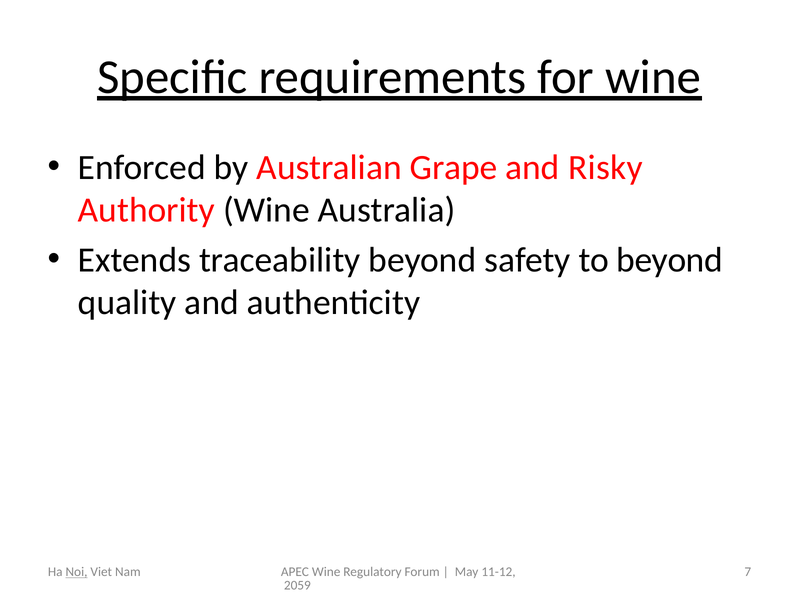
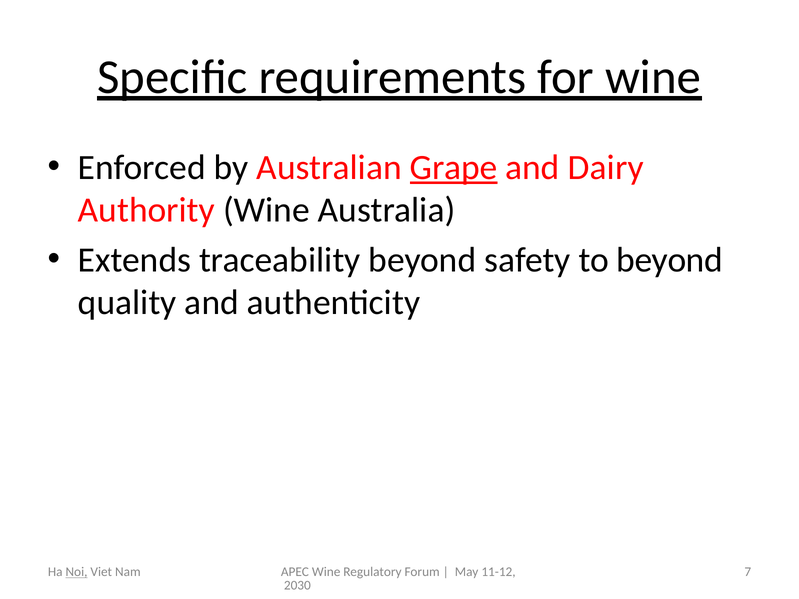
Grape underline: none -> present
Risky: Risky -> Dairy
2059: 2059 -> 2030
